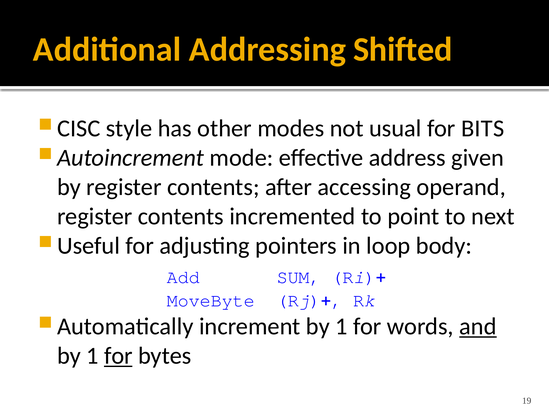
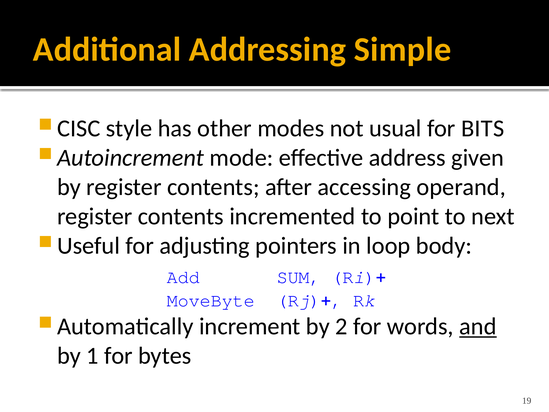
Shifted: Shifted -> Simple
increment by 1: 1 -> 2
for at (118, 356) underline: present -> none
